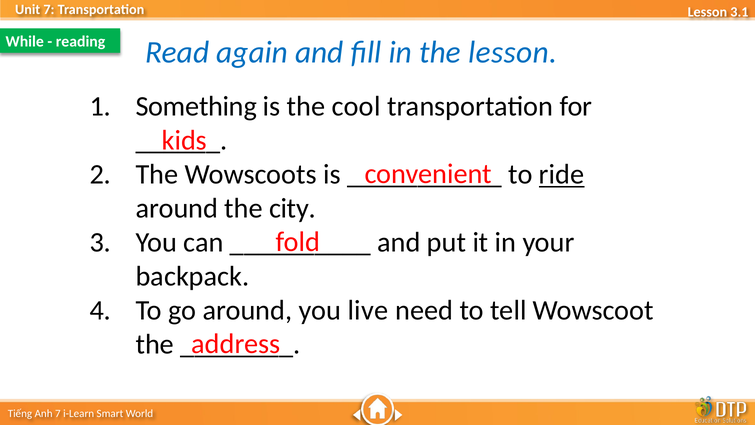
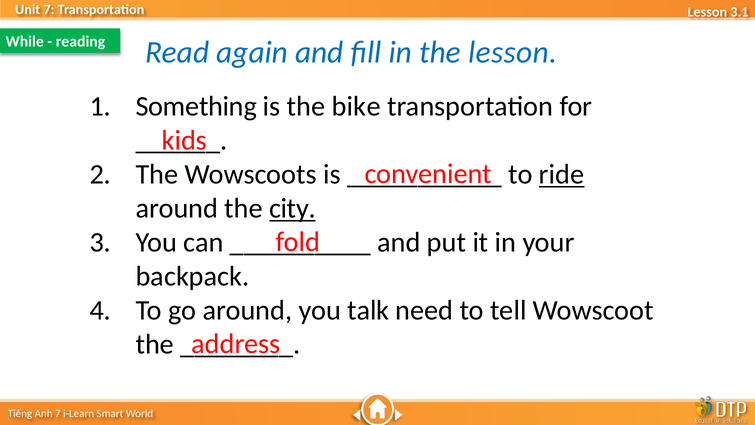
cool: cool -> bike
city underline: none -> present
live: live -> talk
